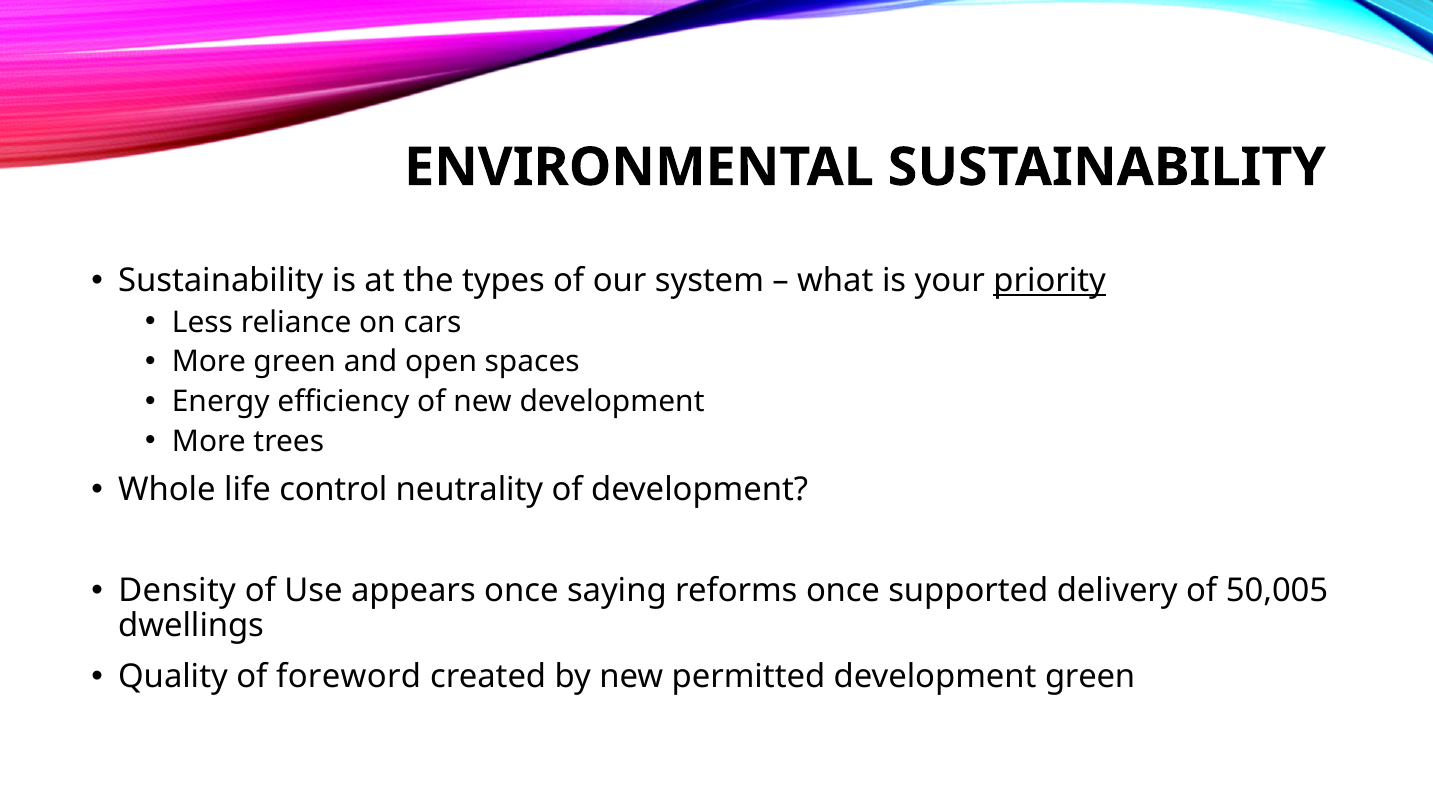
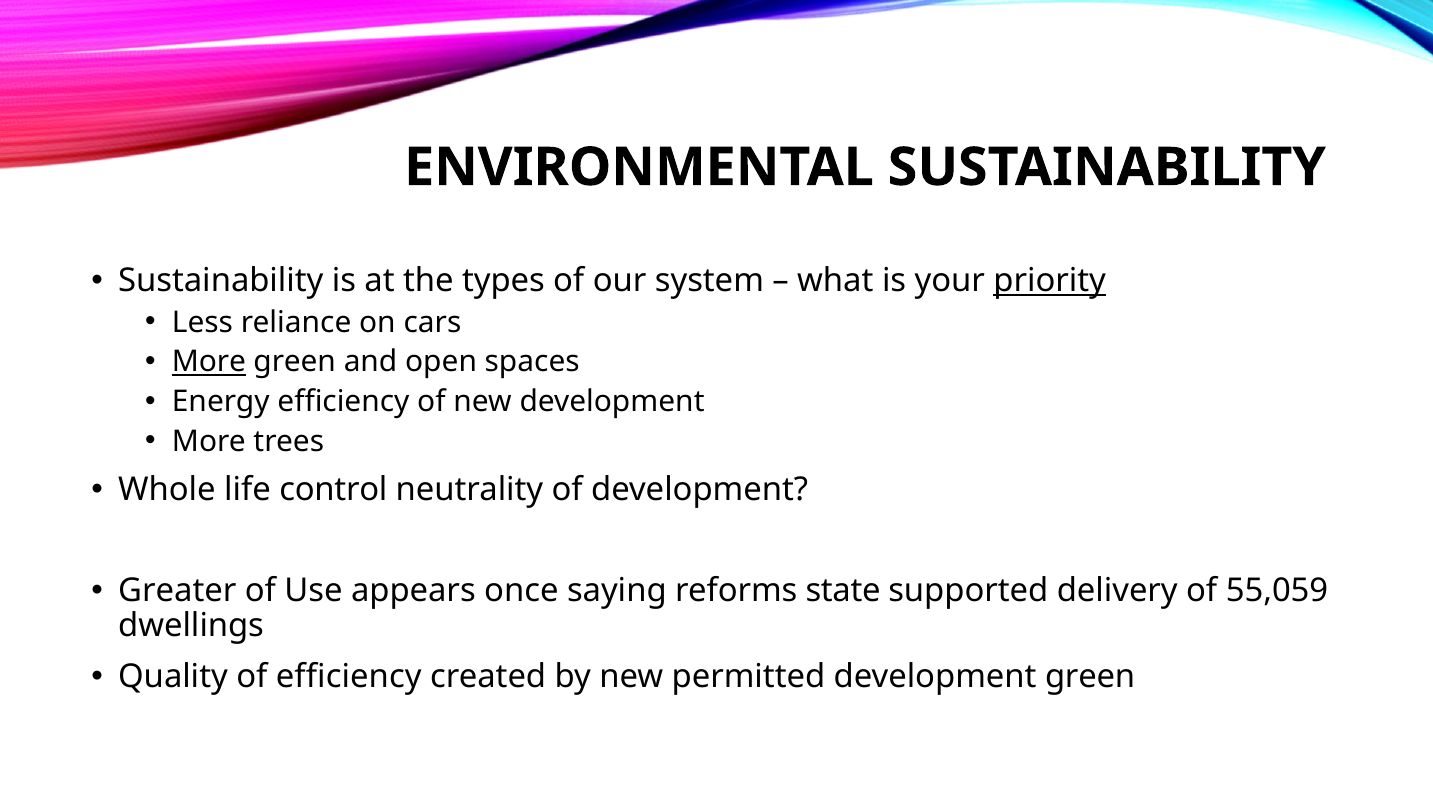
More at (209, 362) underline: none -> present
Density: Density -> Greater
reforms once: once -> state
50,005: 50,005 -> 55,059
of foreword: foreword -> efficiency
